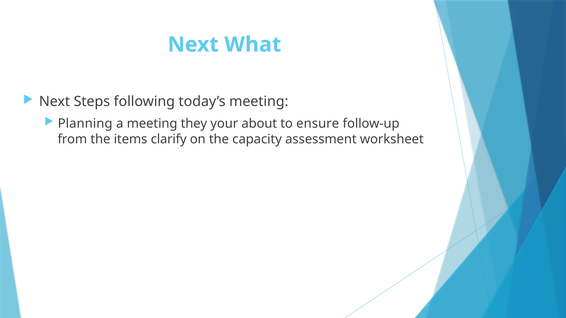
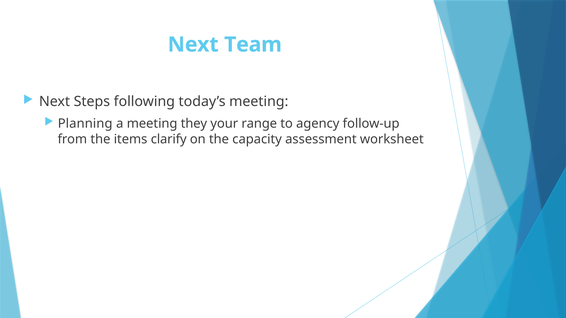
What: What -> Team
about: about -> range
ensure: ensure -> agency
